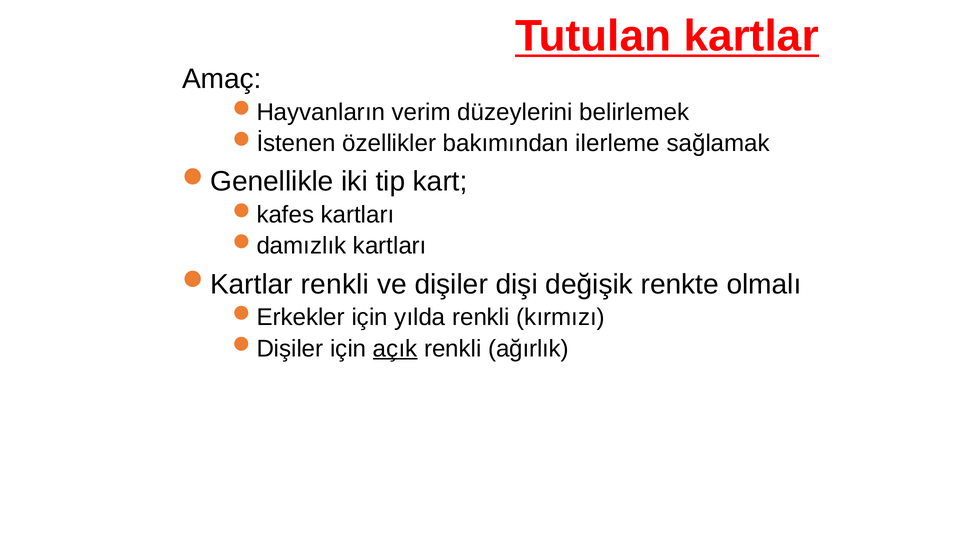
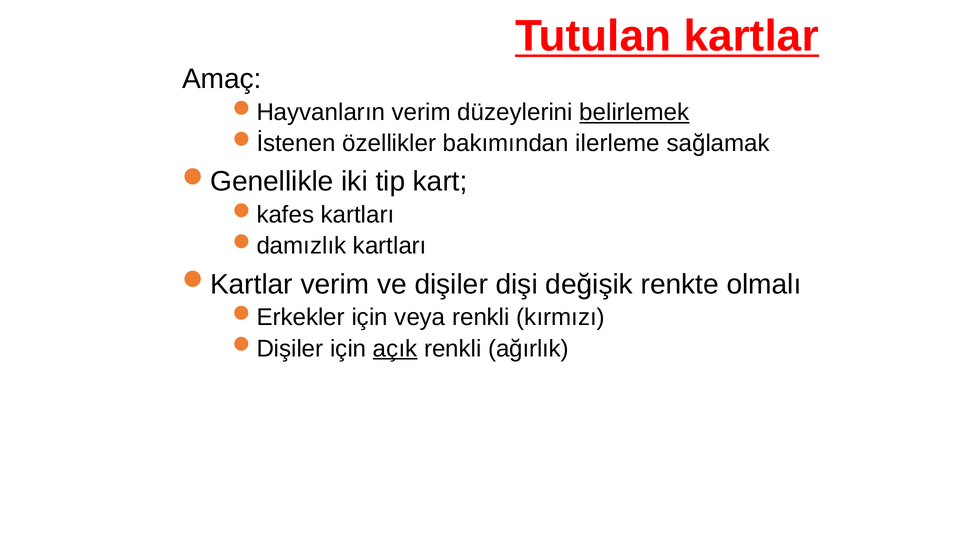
belirlemek underline: none -> present
renkli at (335, 284): renkli -> verim
yılda: yılda -> veya
